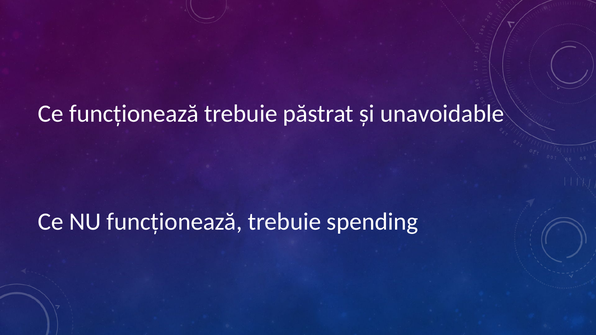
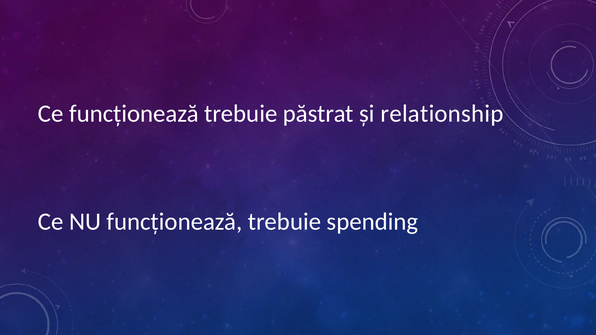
unavoidable: unavoidable -> relationship
